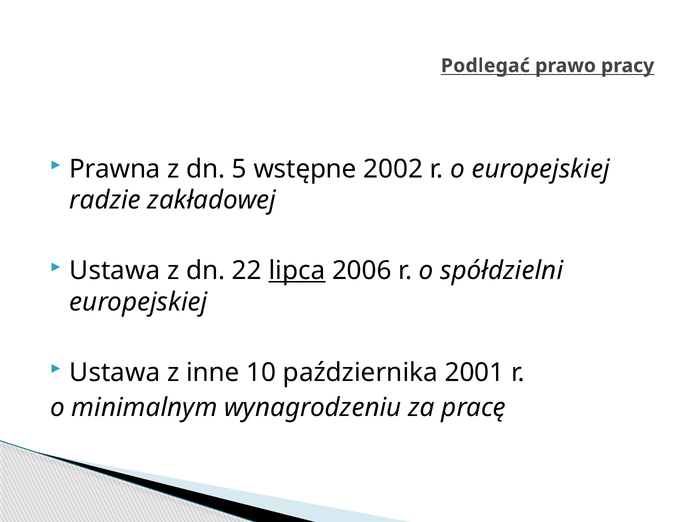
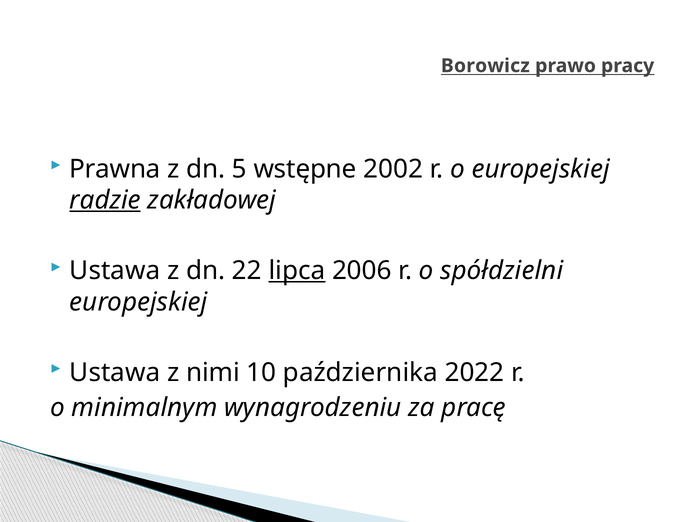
Podlegać: Podlegać -> Borowicz
radzie underline: none -> present
inne: inne -> nimi
2001: 2001 -> 2022
